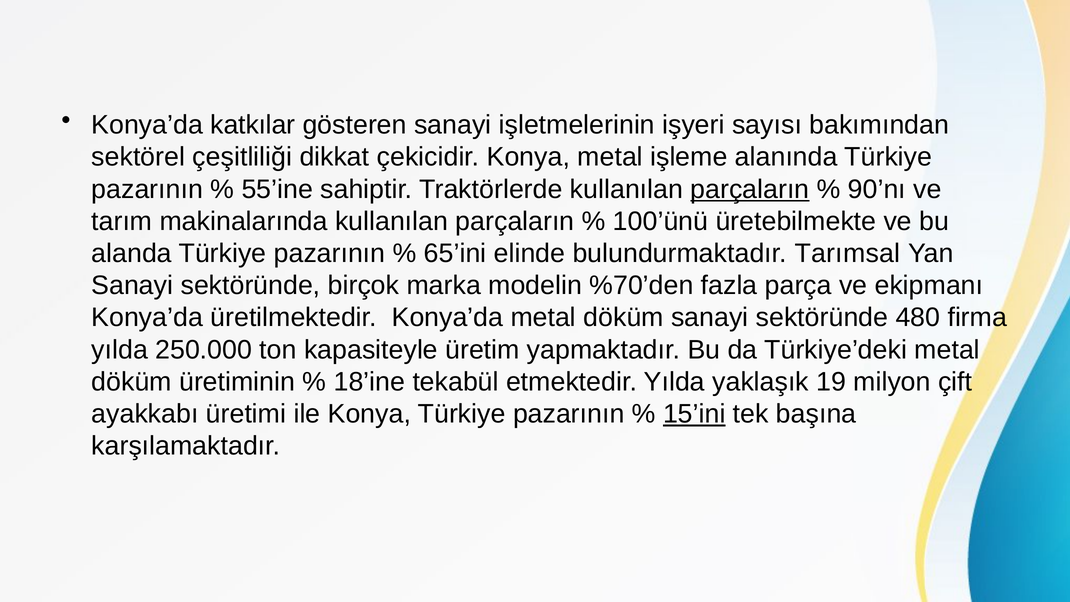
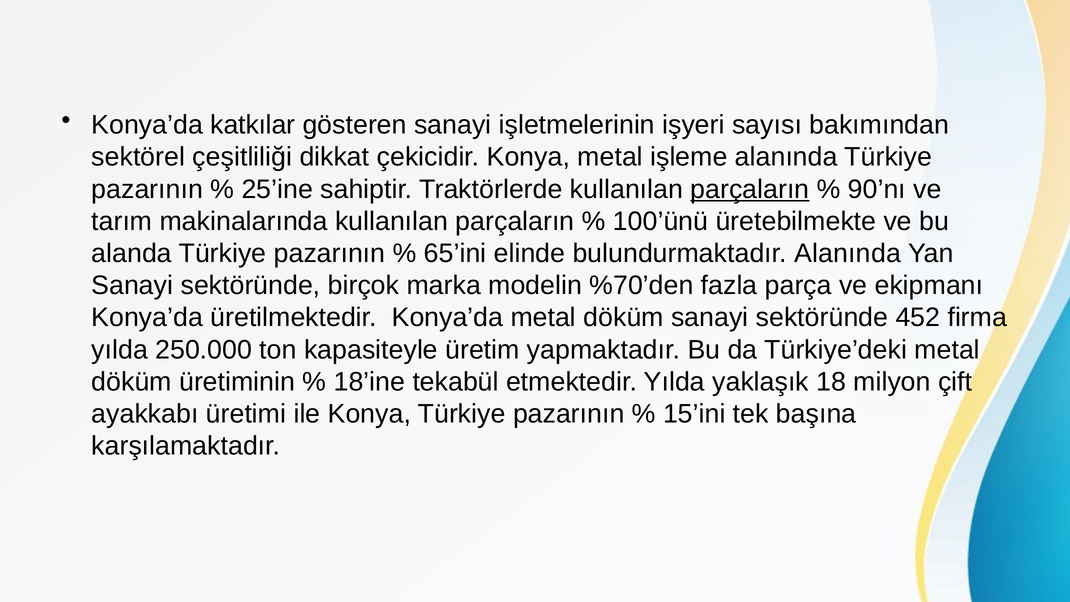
55’ine: 55’ine -> 25’ine
bulundurmaktadır Tarımsal: Tarımsal -> Alanında
480: 480 -> 452
19: 19 -> 18
15’ini underline: present -> none
